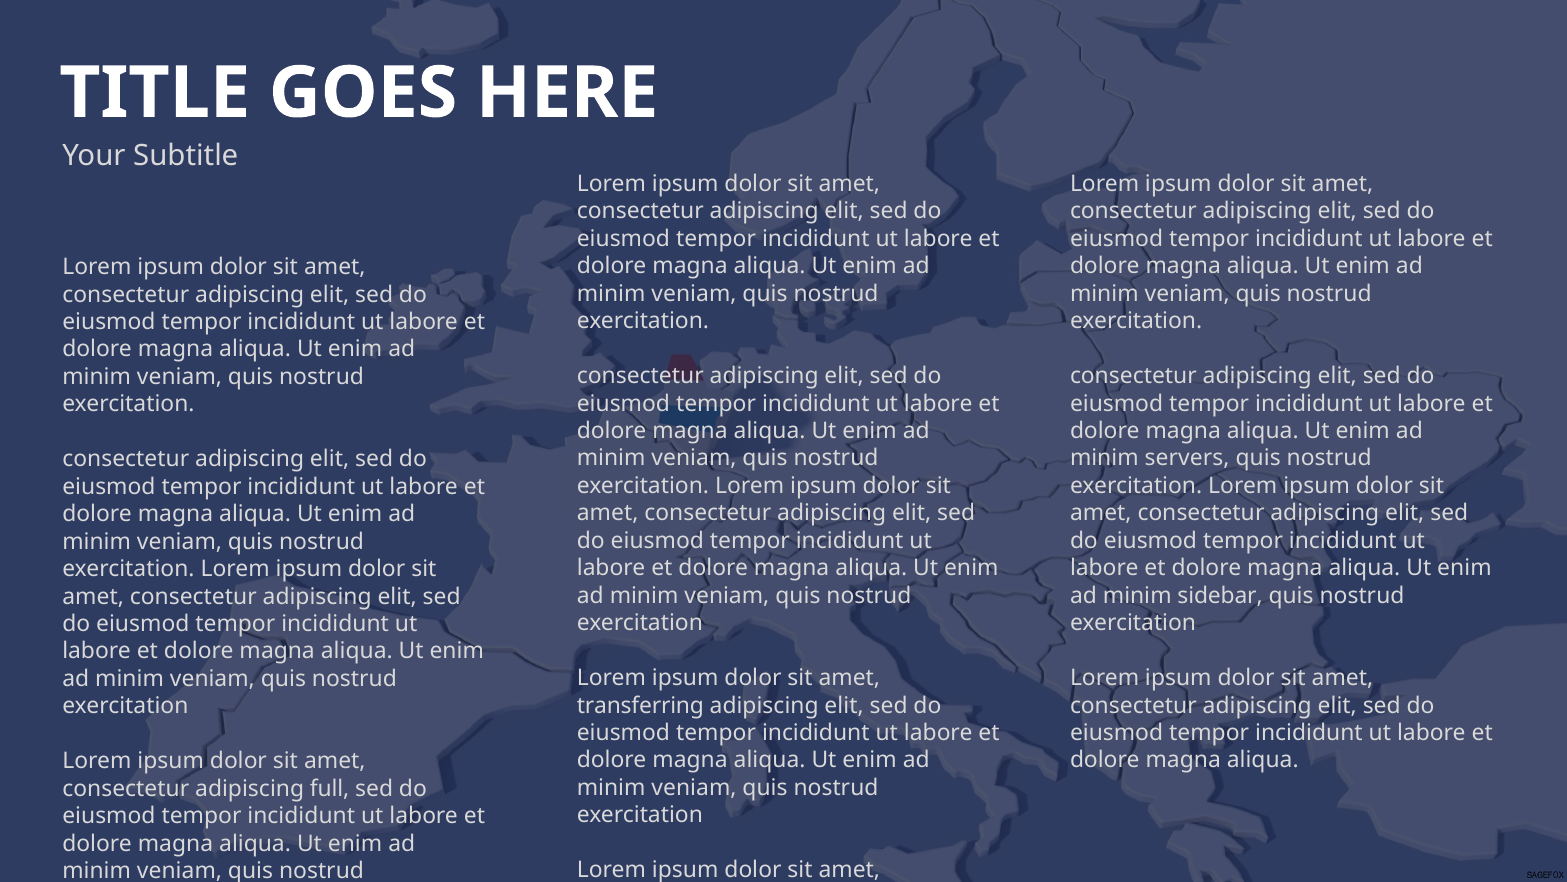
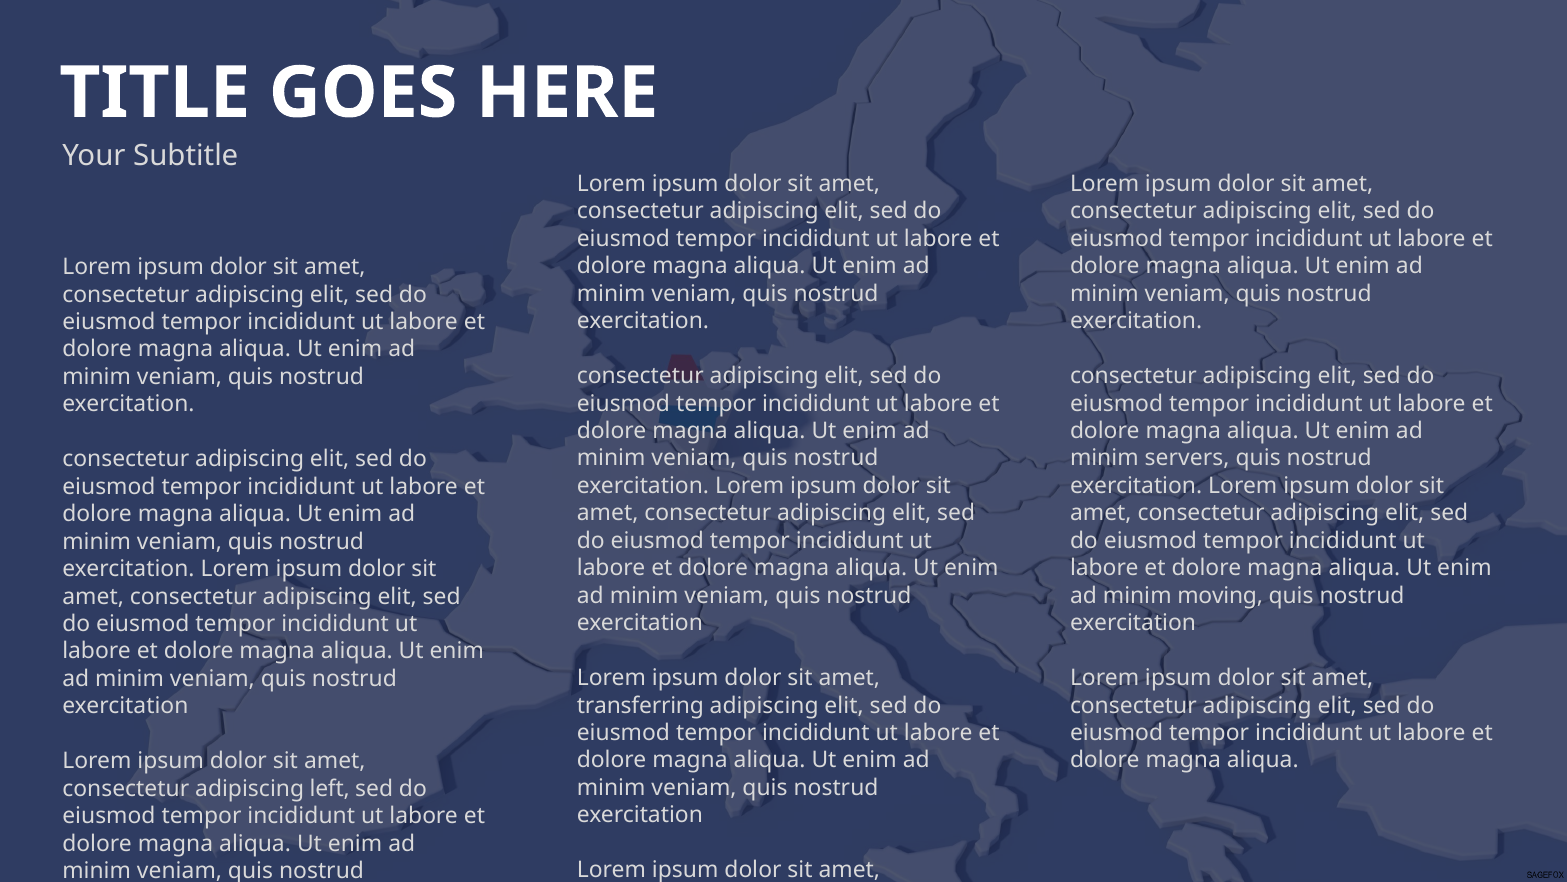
sidebar: sidebar -> moving
full: full -> left
